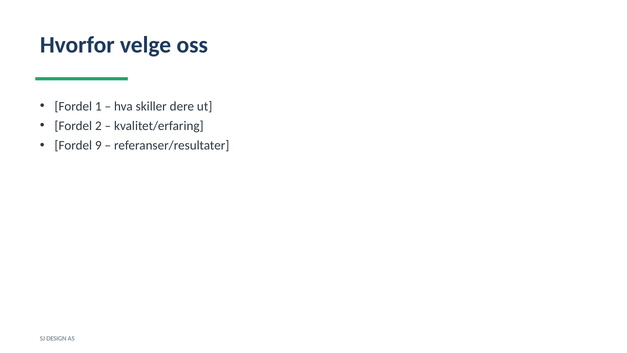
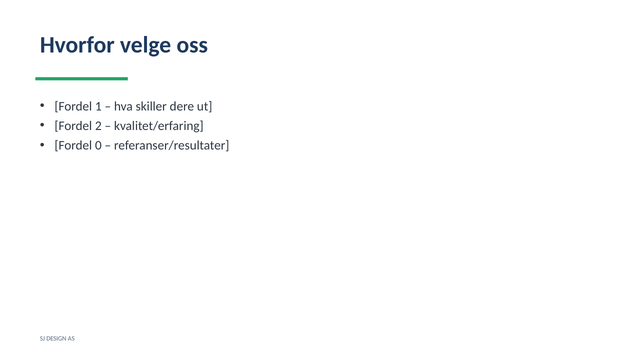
9: 9 -> 0
